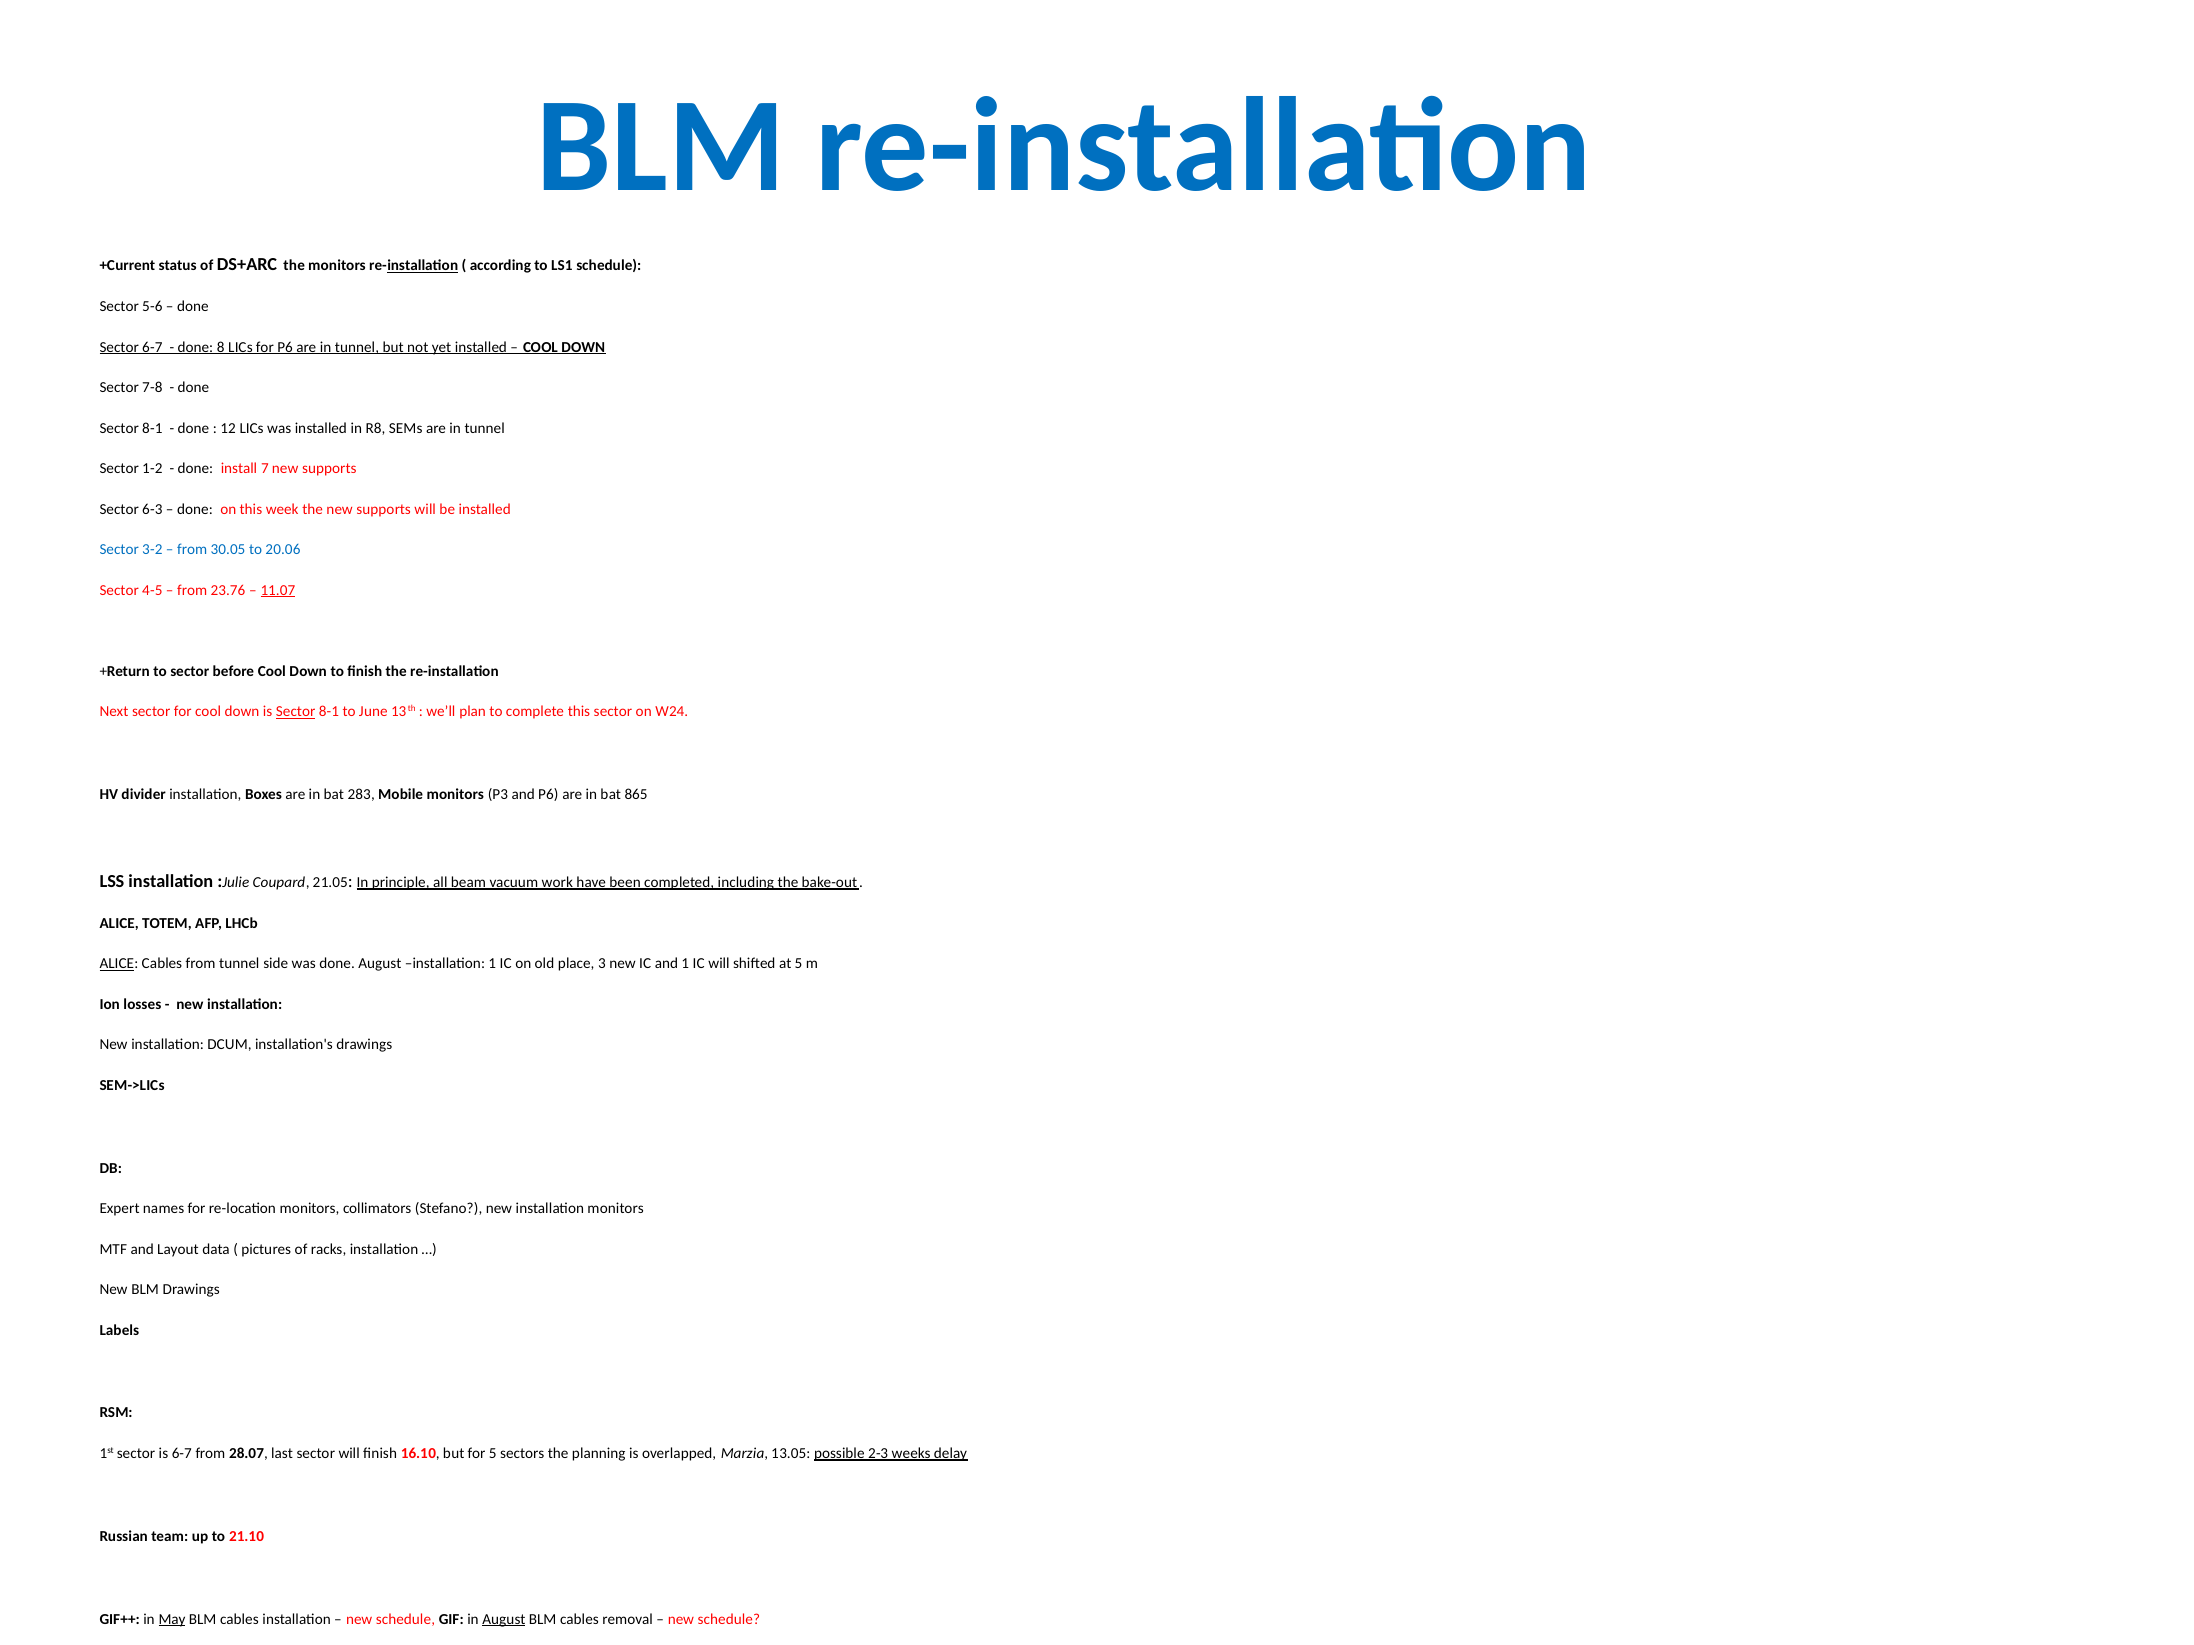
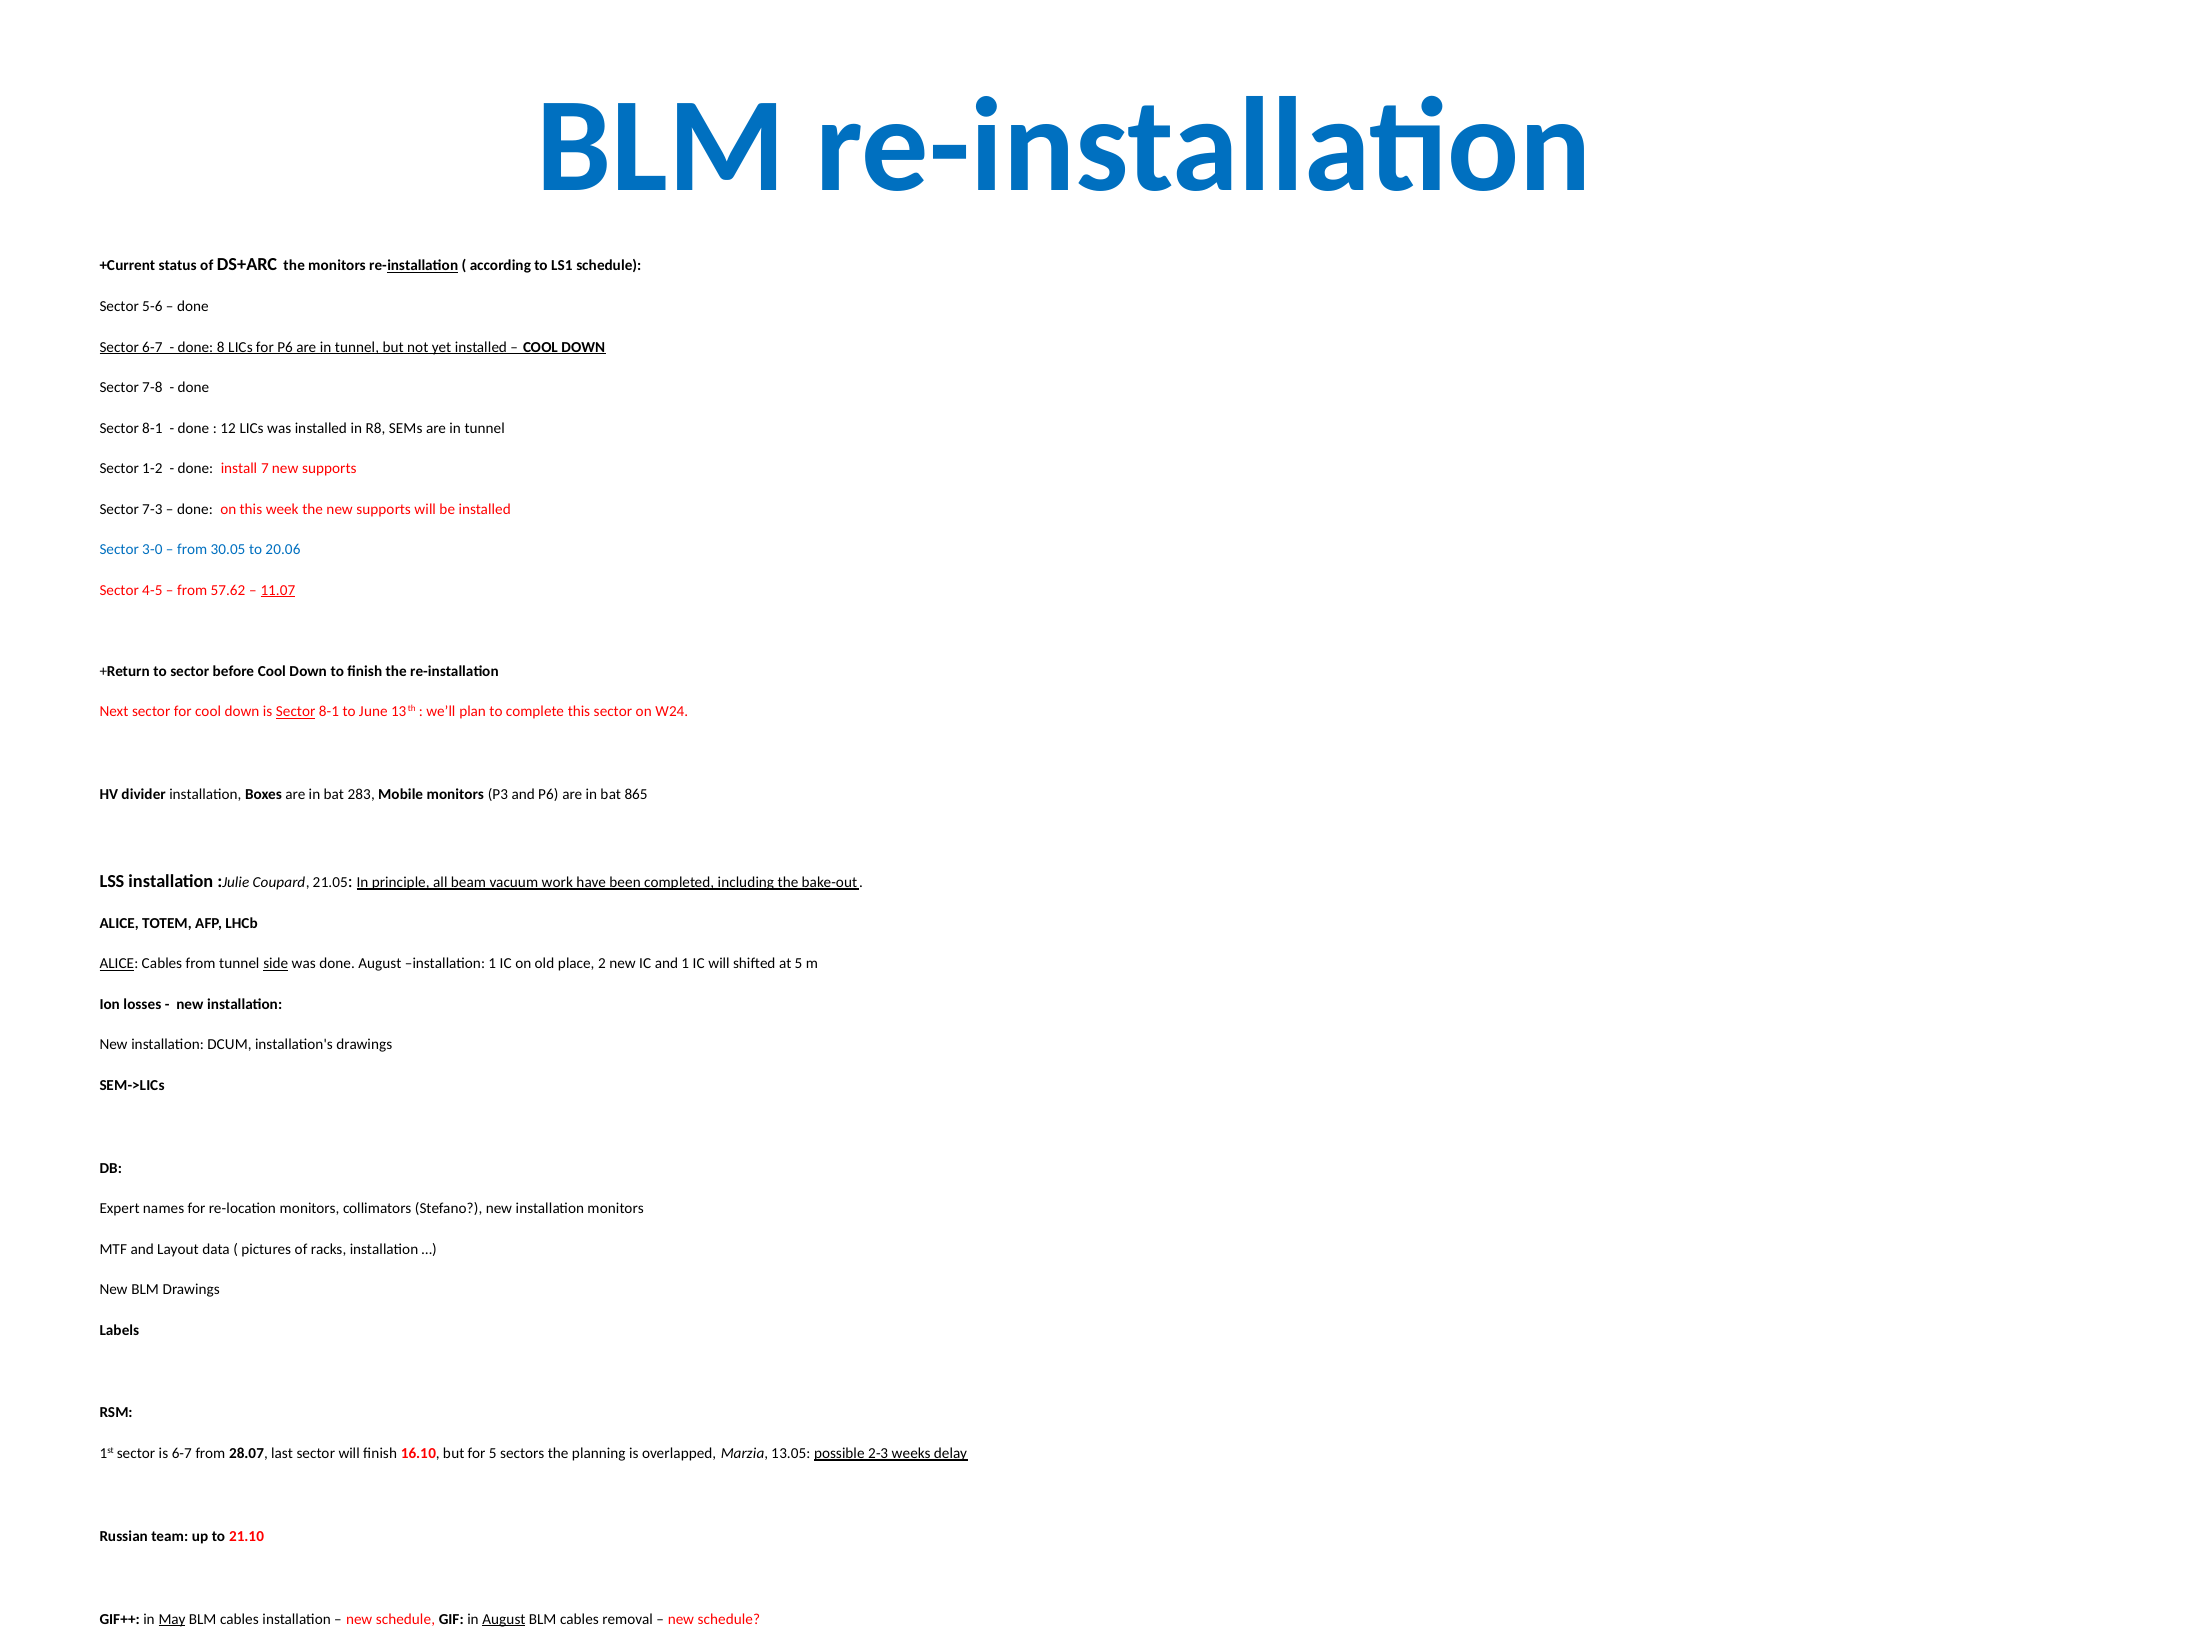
6-3: 6-3 -> 7-3
3-2: 3-2 -> 3-0
23.76: 23.76 -> 57.62
side underline: none -> present
3: 3 -> 2
